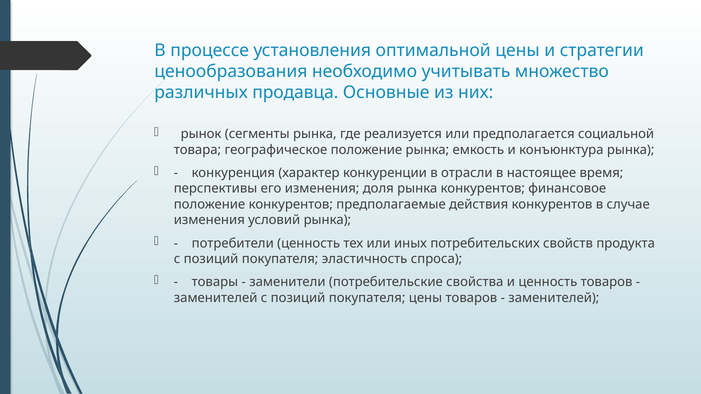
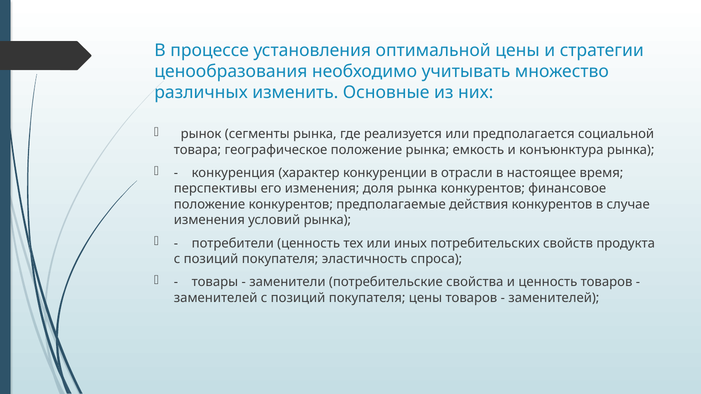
продавца: продавца -> изменить
